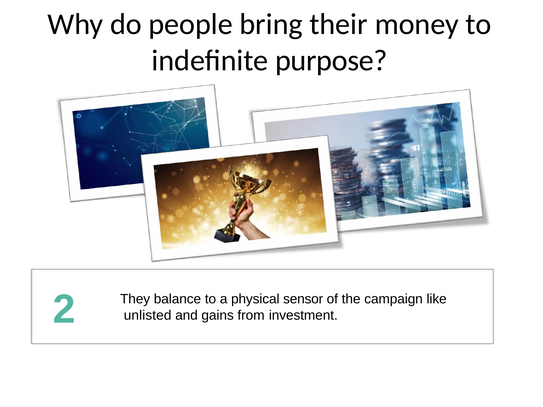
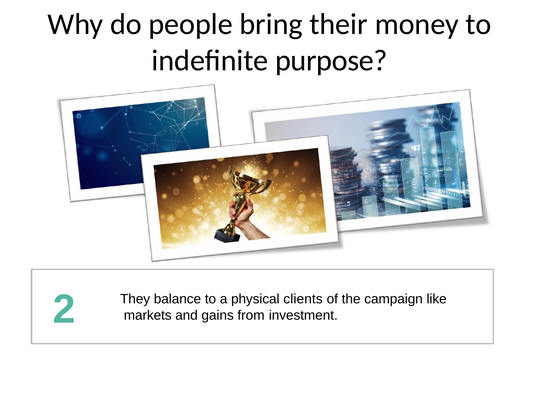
sensor: sensor -> clients
unlisted: unlisted -> markets
